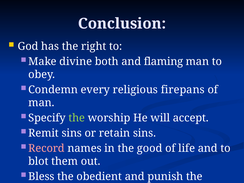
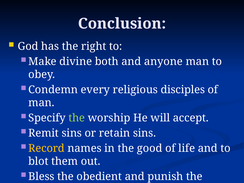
flaming: flaming -> anyone
firepans: firepans -> disciples
Record colour: pink -> yellow
